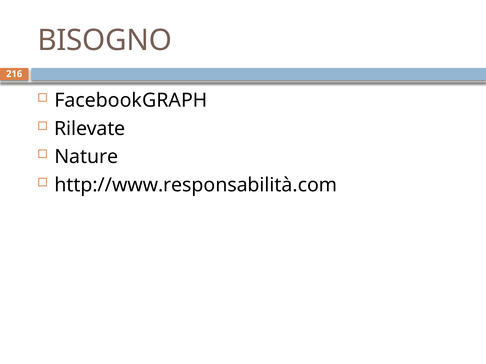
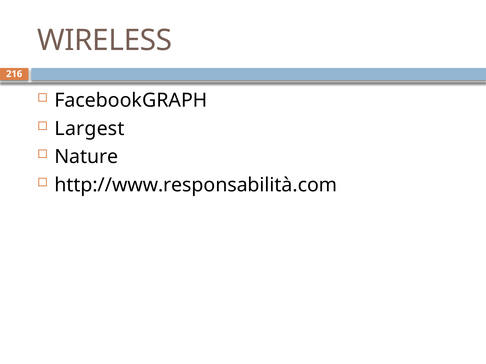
BISOGNO: BISOGNO -> WIRELESS
Rilevate: Rilevate -> Largest
